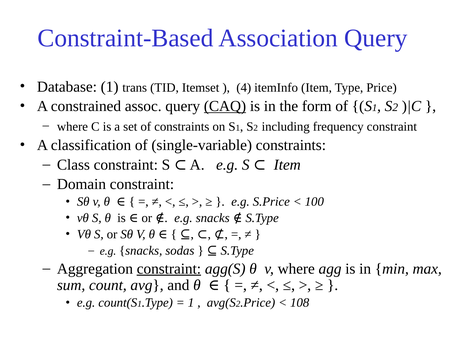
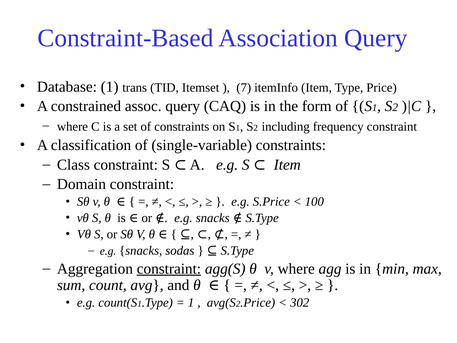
4: 4 -> 7
CAQ underline: present -> none
108: 108 -> 302
